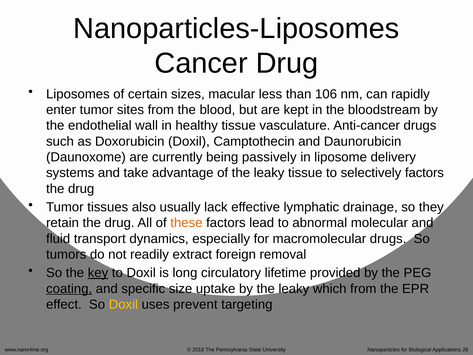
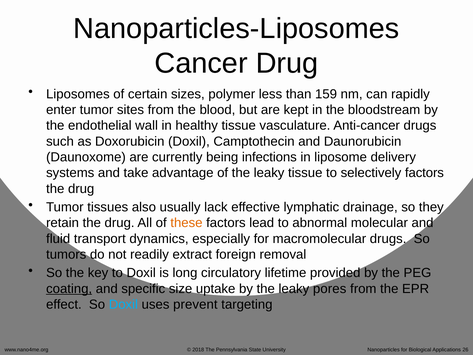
macular: macular -> polymer
106: 106 -> 159
passively: passively -> infections
key underline: present -> none
which: which -> pores
Doxil at (123, 304) colour: yellow -> light blue
